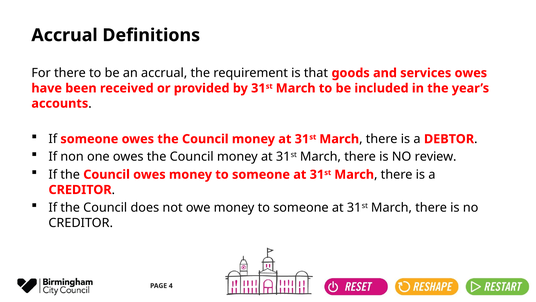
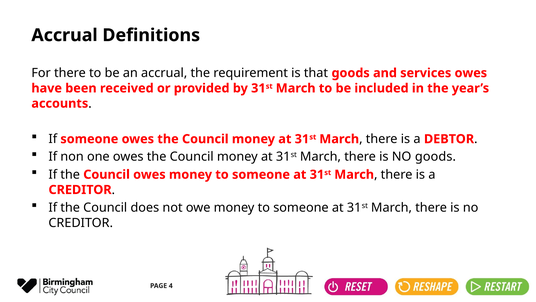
NO review: review -> goods
